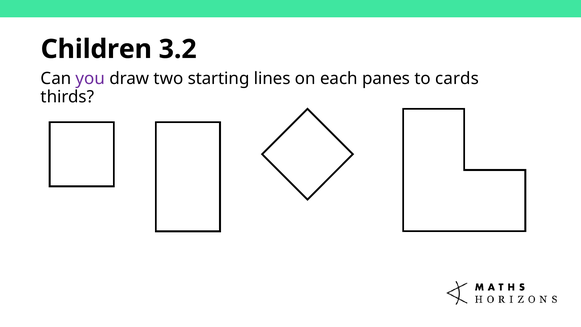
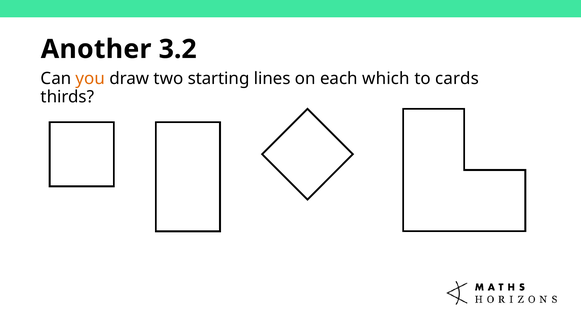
Children: Children -> Another
you colour: purple -> orange
panes: panes -> which
